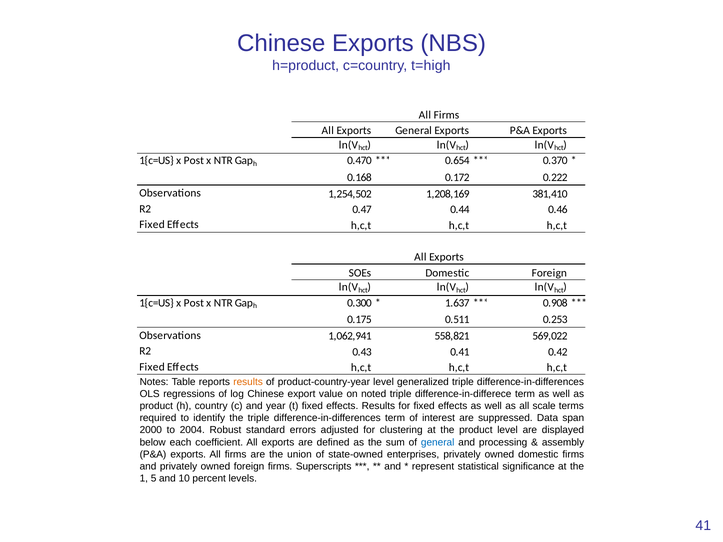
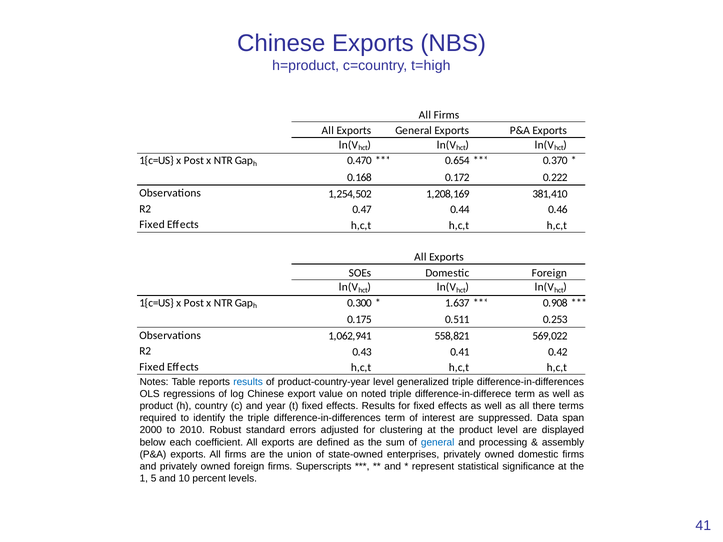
results at (248, 382) colour: orange -> blue
scale: scale -> there
2004: 2004 -> 2010
